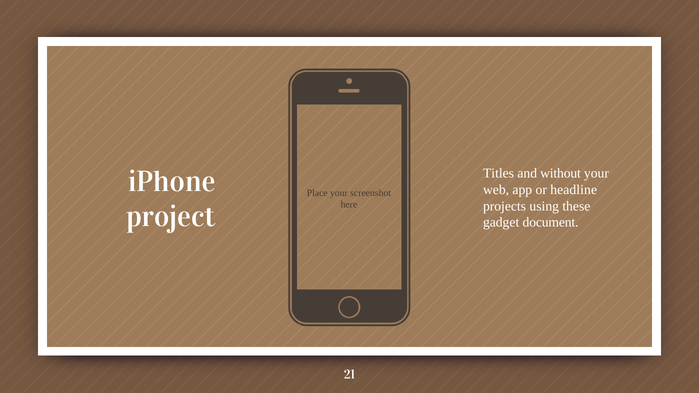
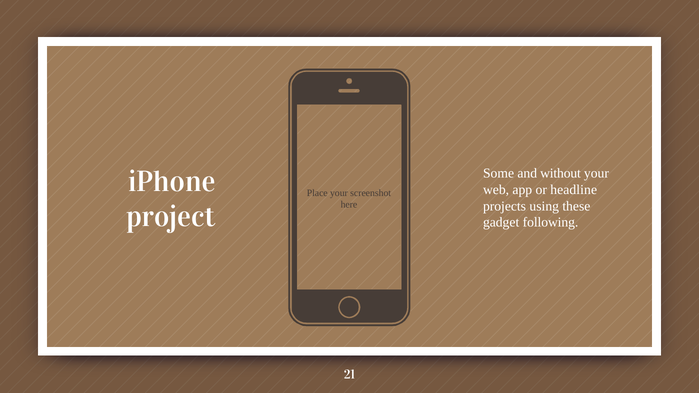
Titles: Titles -> Some
document: document -> following
